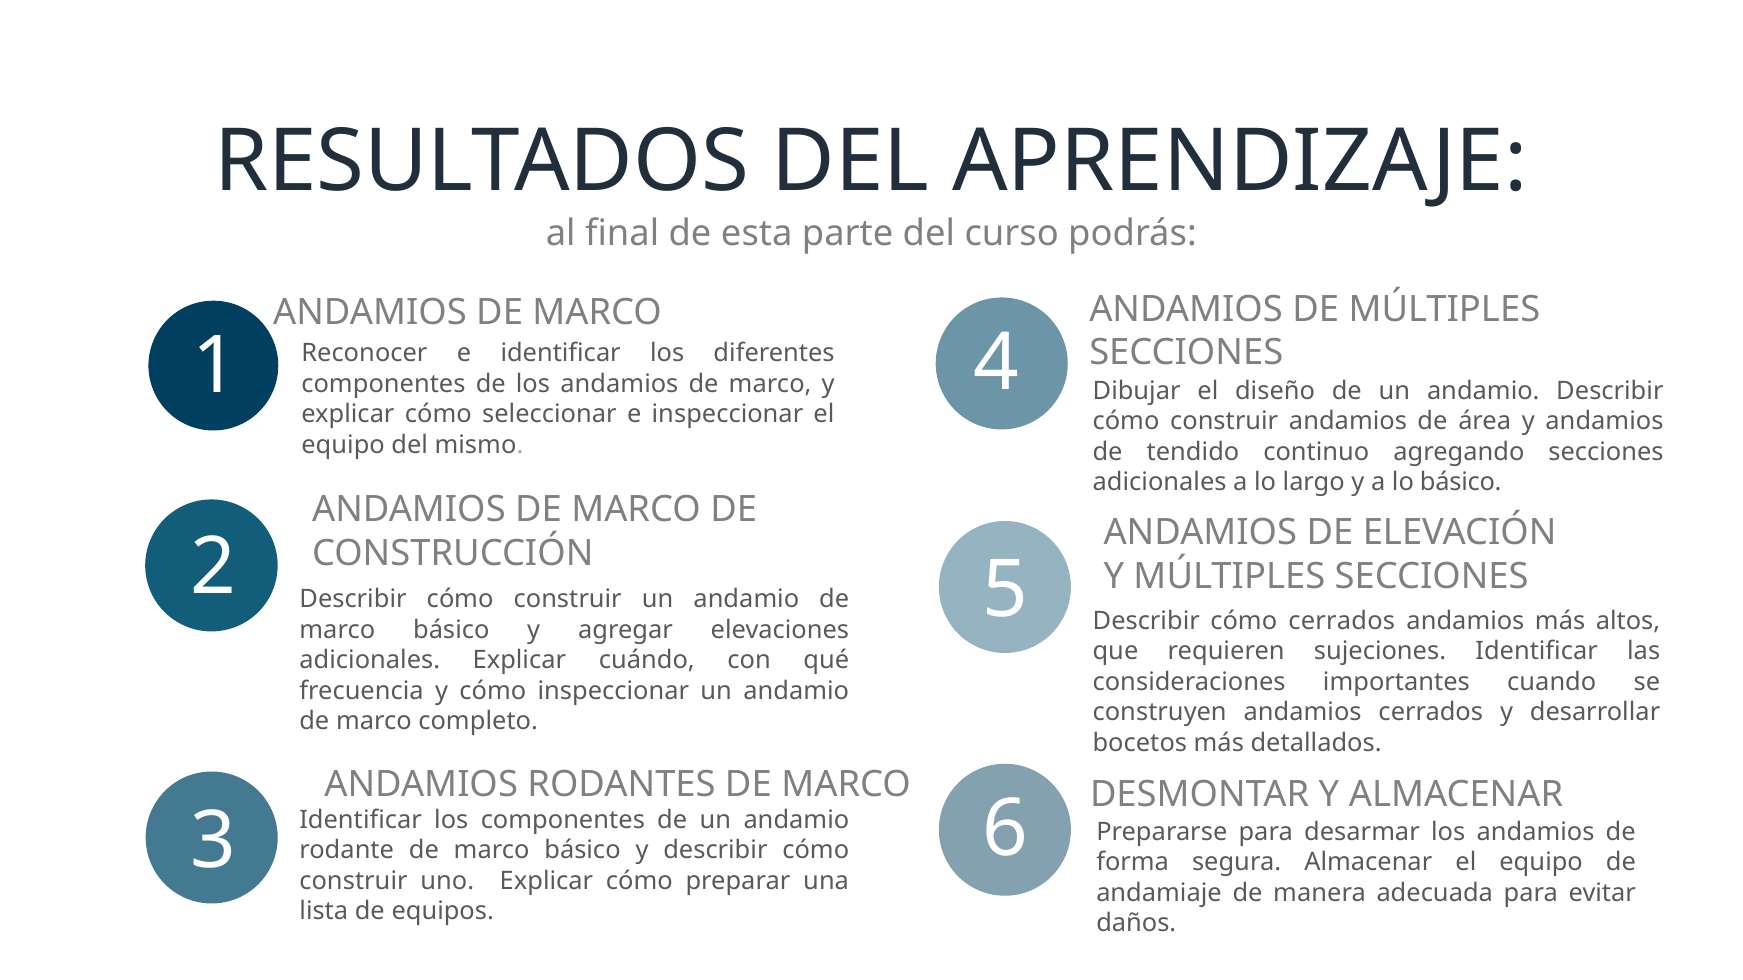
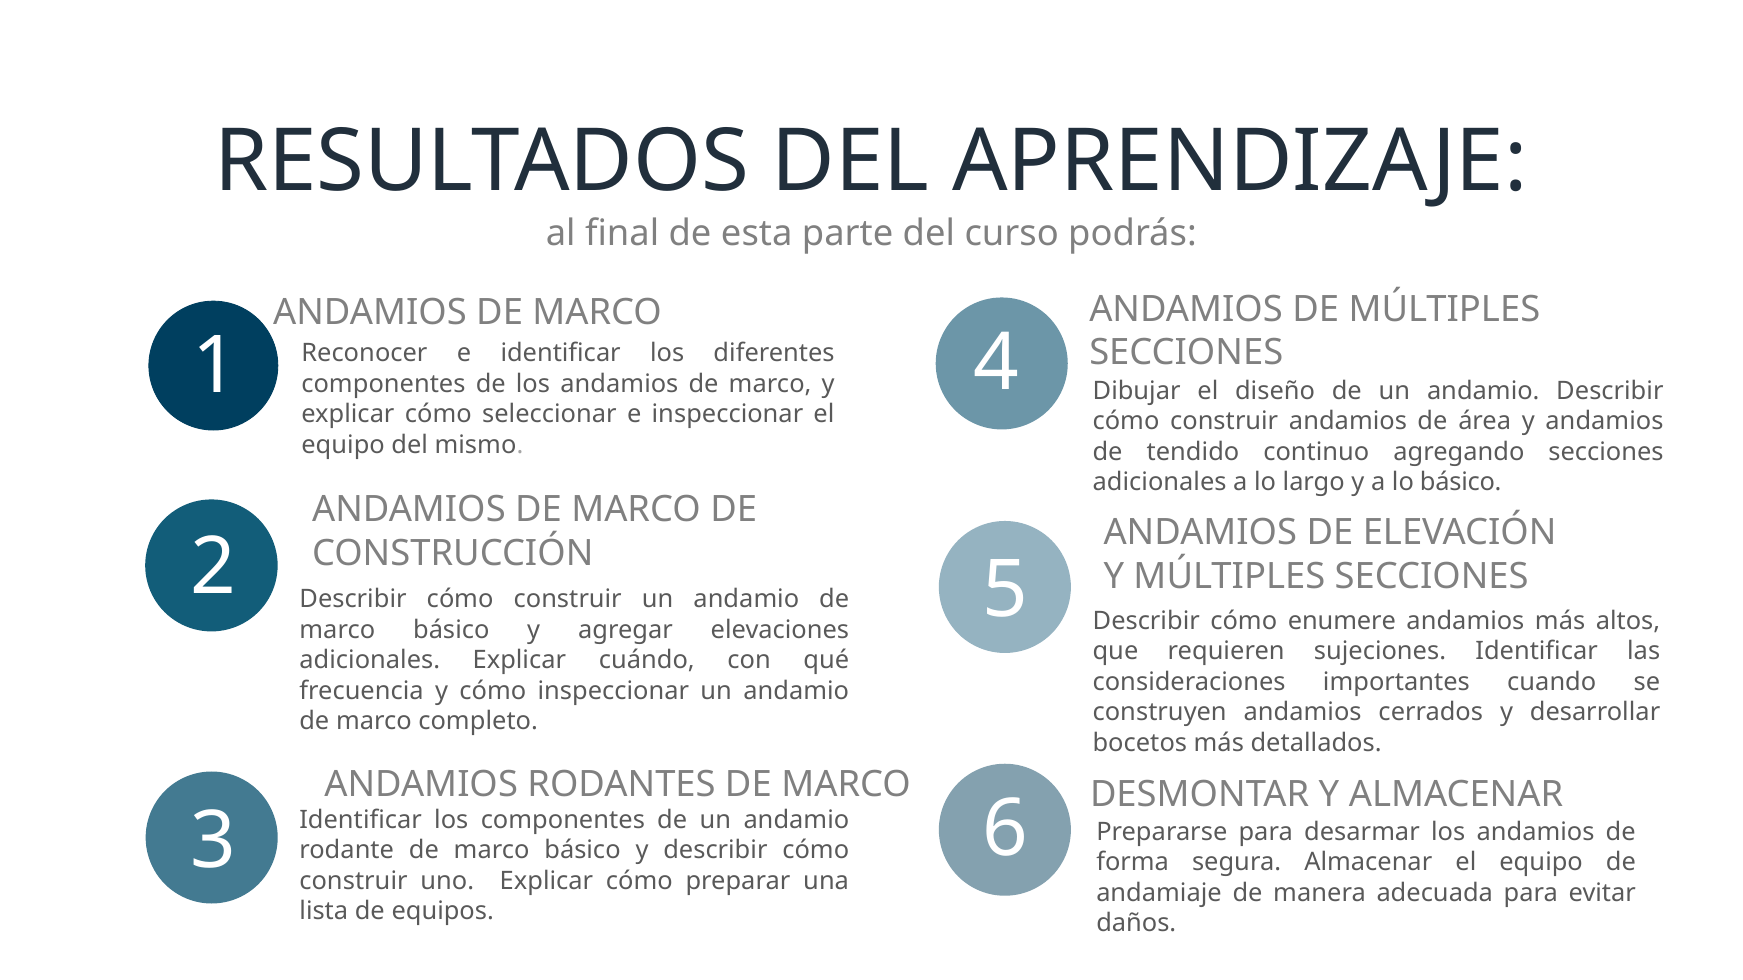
cómo cerrados: cerrados -> enumere
